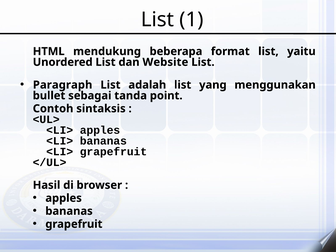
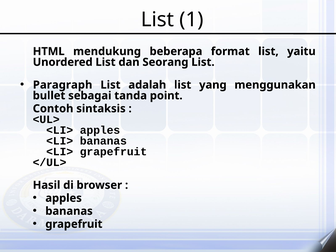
Website: Website -> Seorang
